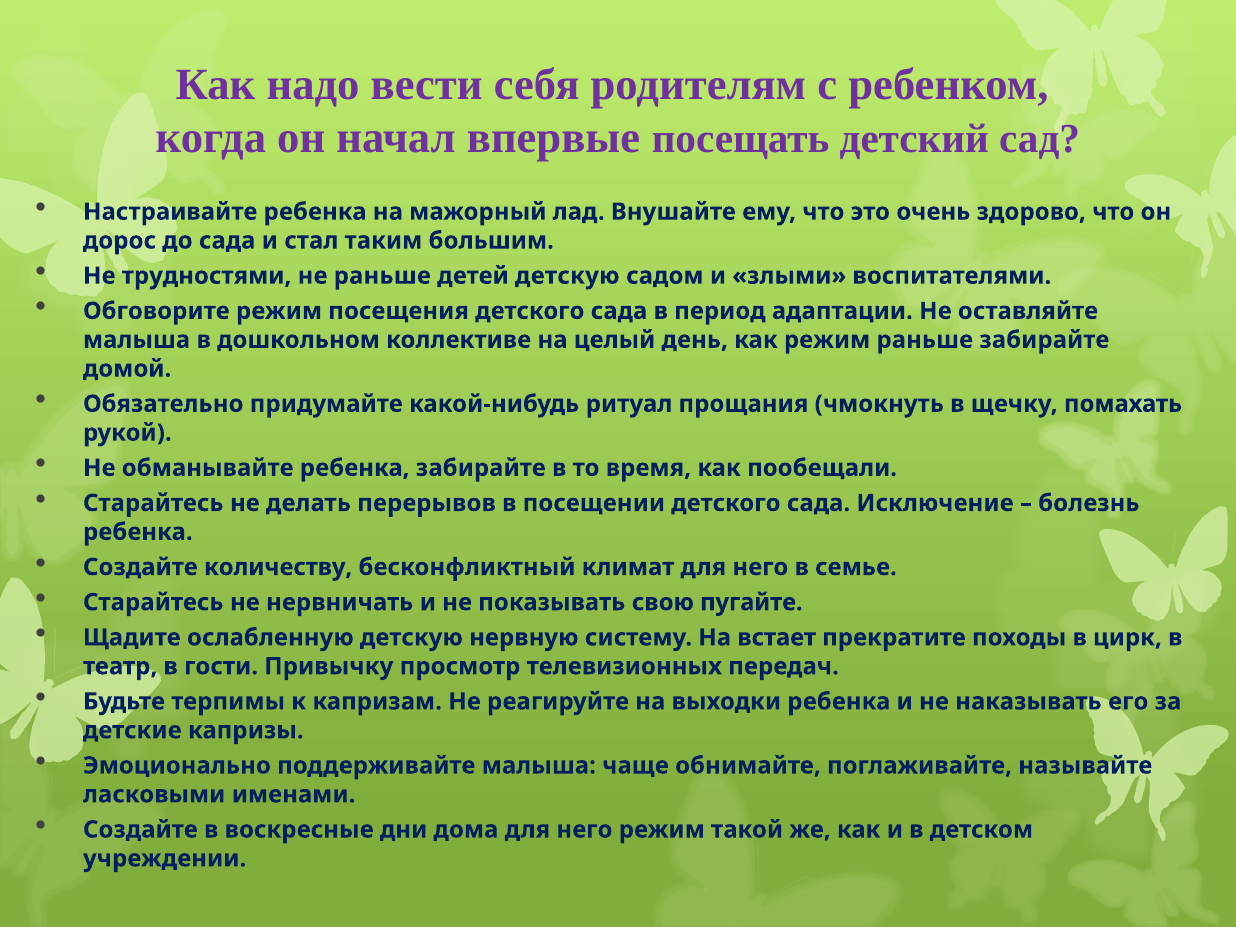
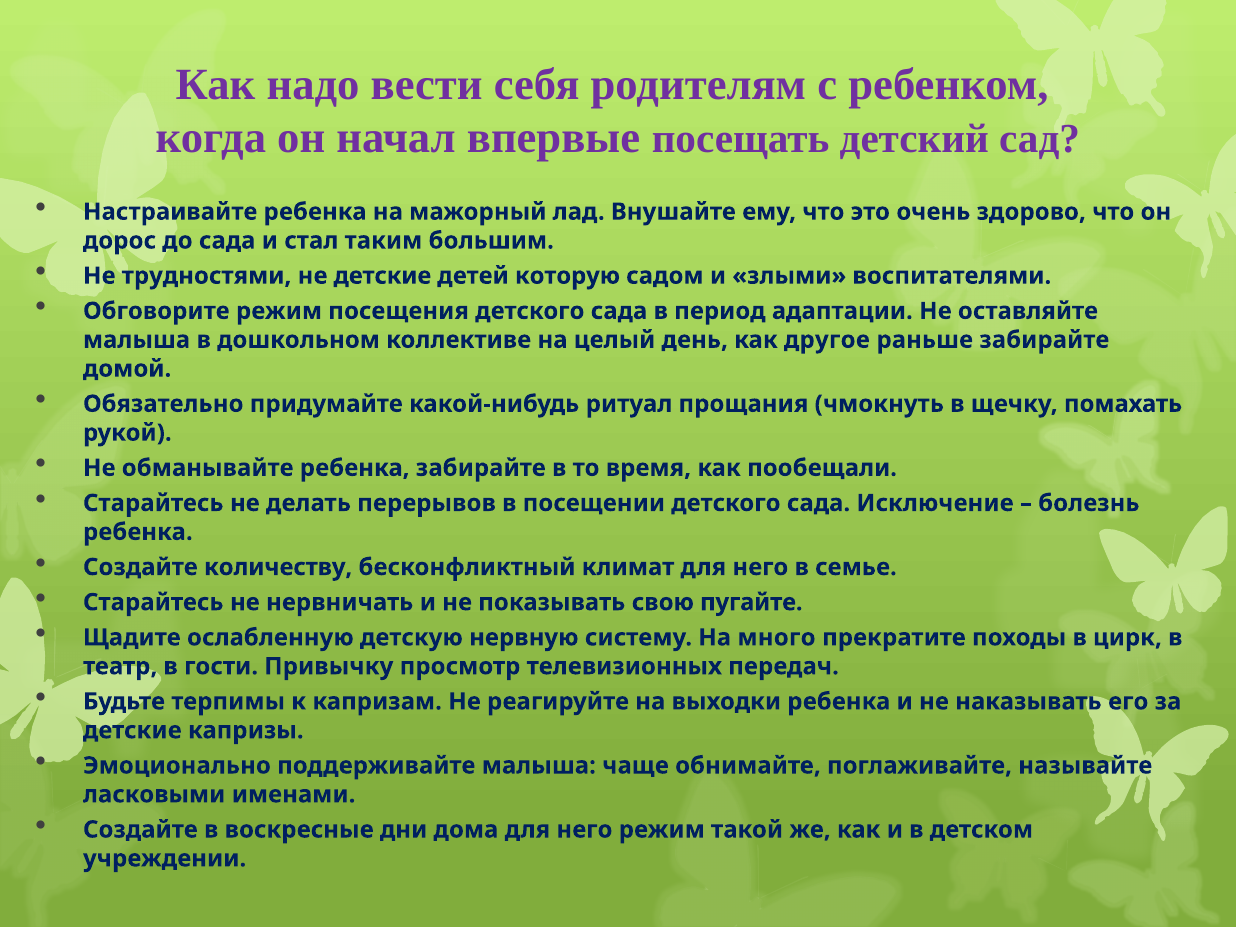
не раньше: раньше -> детские
детей детскую: детскую -> которую
как режим: режим -> другое
встает: встает -> много
